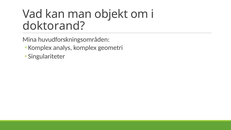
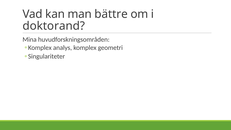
objekt: objekt -> bättre
